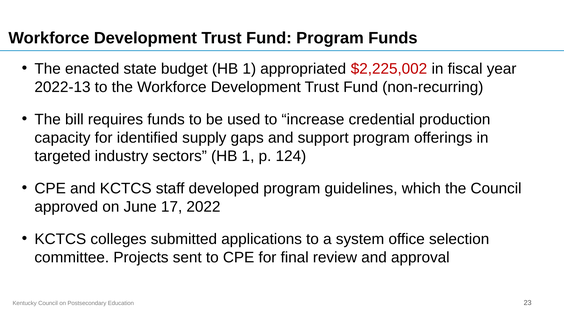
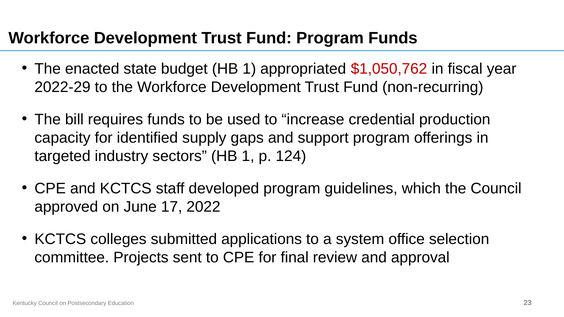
$2,225,002: $2,225,002 -> $1,050,762
2022-13: 2022-13 -> 2022-29
